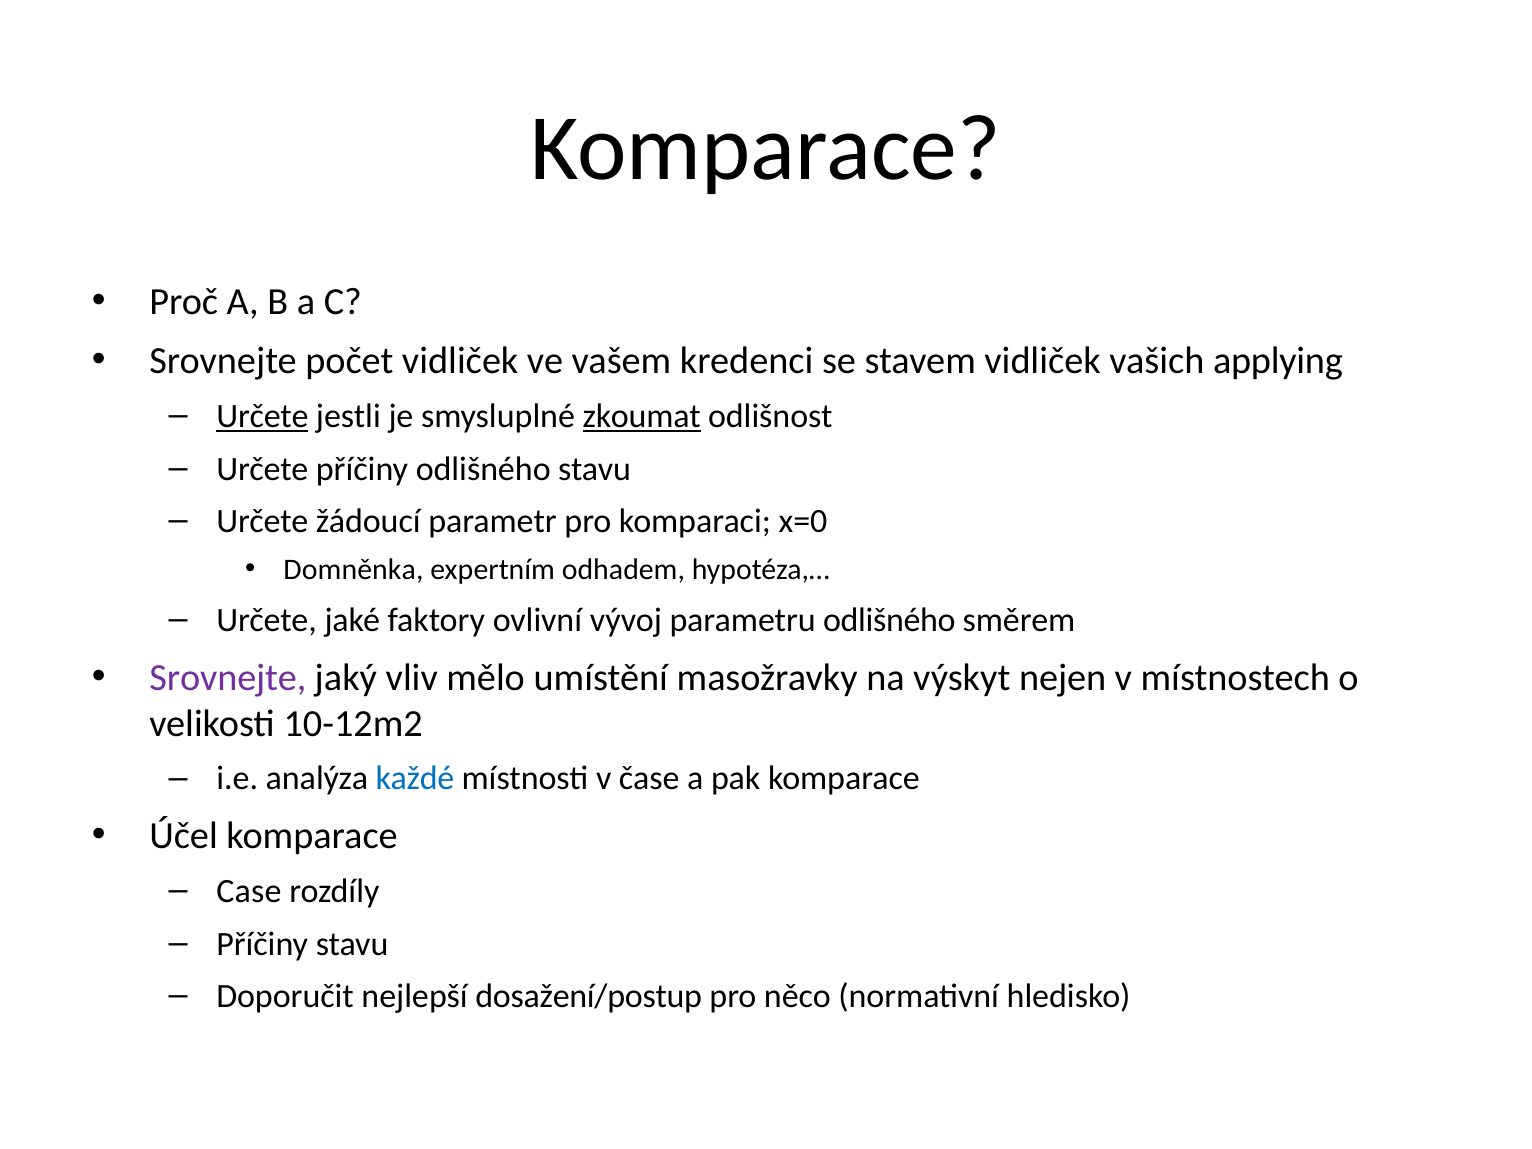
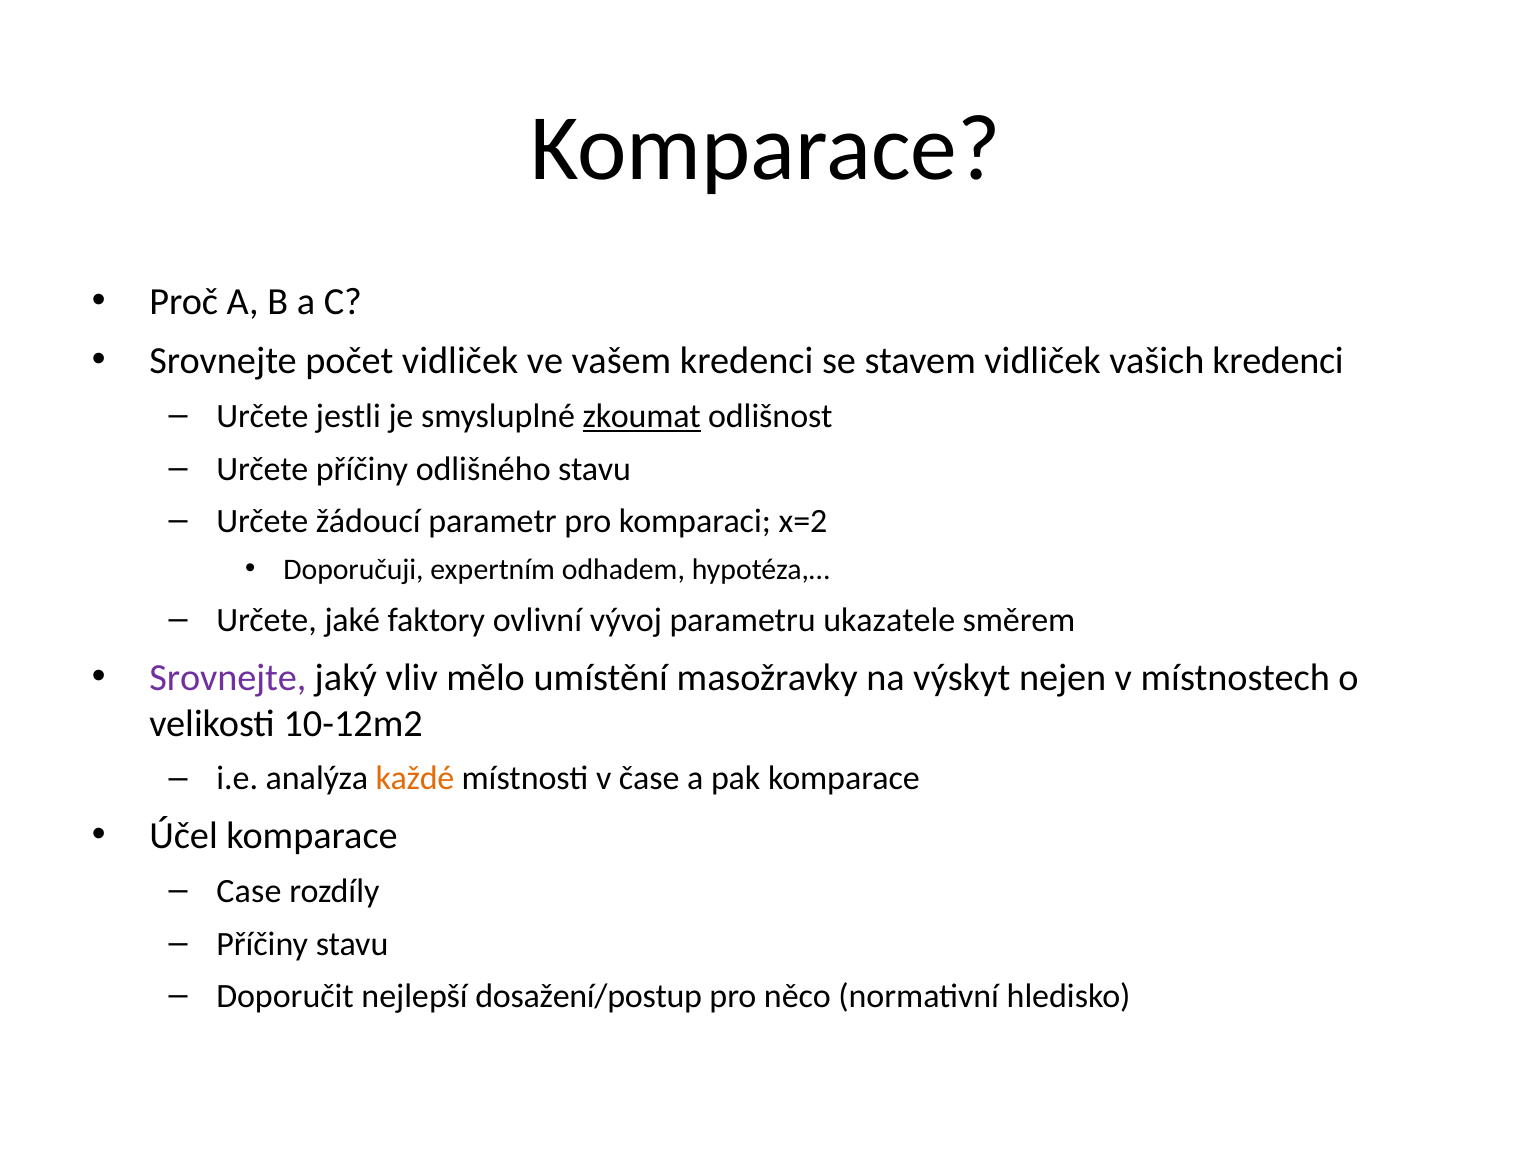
vašich applying: applying -> kredenci
Určete at (262, 416) underline: present -> none
x=0: x=0 -> x=2
Domněnka: Domněnka -> Doporučuji
parametru odlišného: odlišného -> ukazatele
každé colour: blue -> orange
